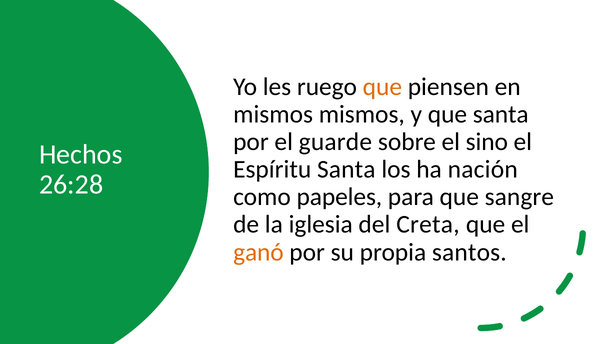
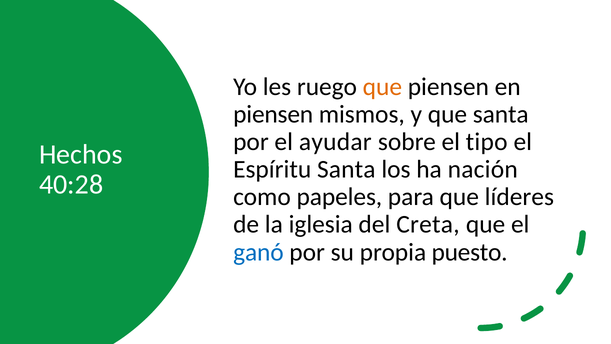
mismos at (273, 114): mismos -> piensen
guarde: guarde -> ayudar
sino: sino -> tipo
26:28: 26:28 -> 40:28
sangre: sangre -> líderes
ganó colour: orange -> blue
santos: santos -> puesto
